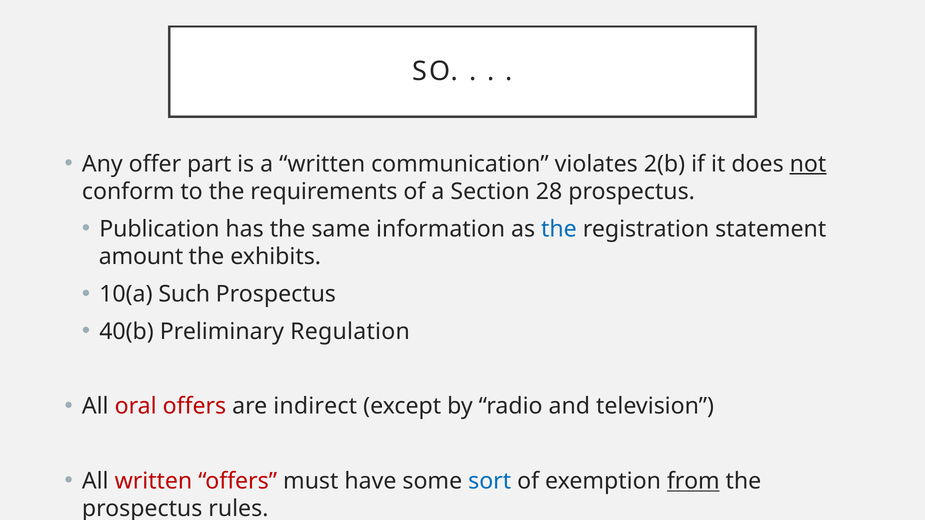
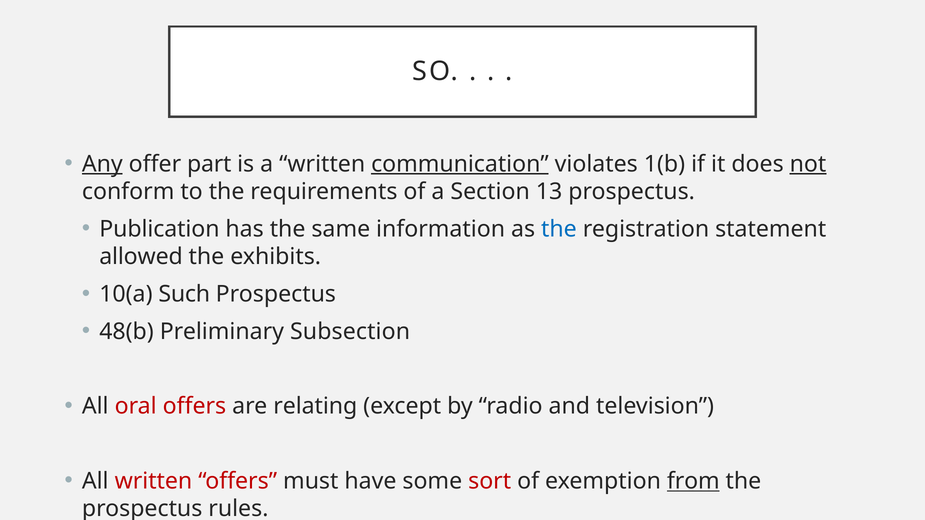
Any underline: none -> present
communication underline: none -> present
2(b: 2(b -> 1(b
28: 28 -> 13
amount: amount -> allowed
40(b: 40(b -> 48(b
Regulation: Regulation -> Subsection
indirect: indirect -> relating
sort colour: blue -> red
